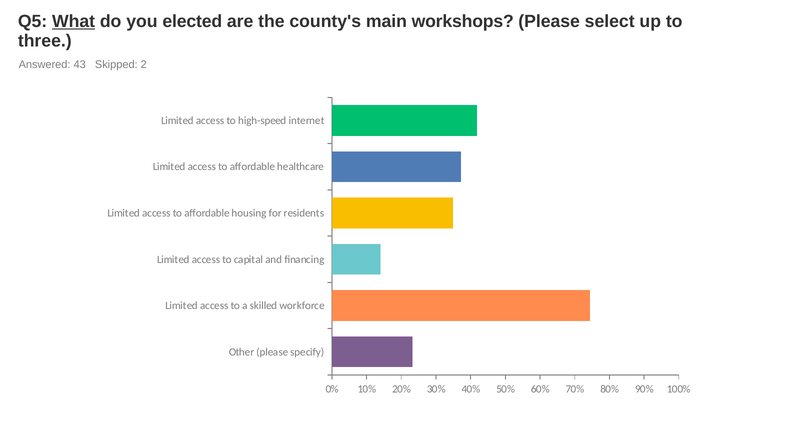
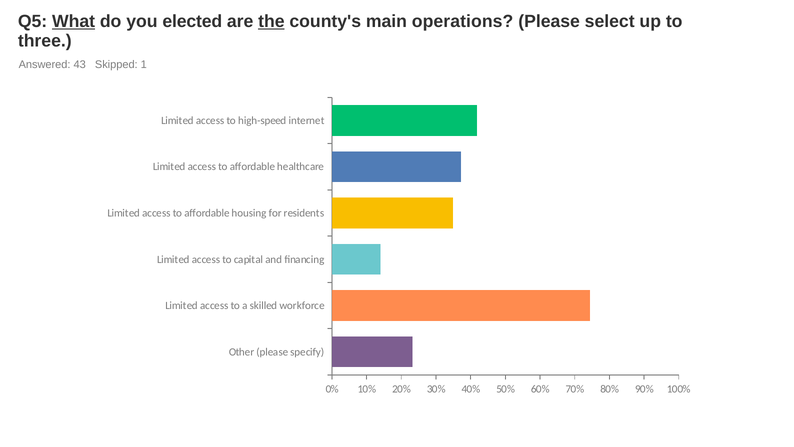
the underline: none -> present
workshops: workshops -> operations
2: 2 -> 1
